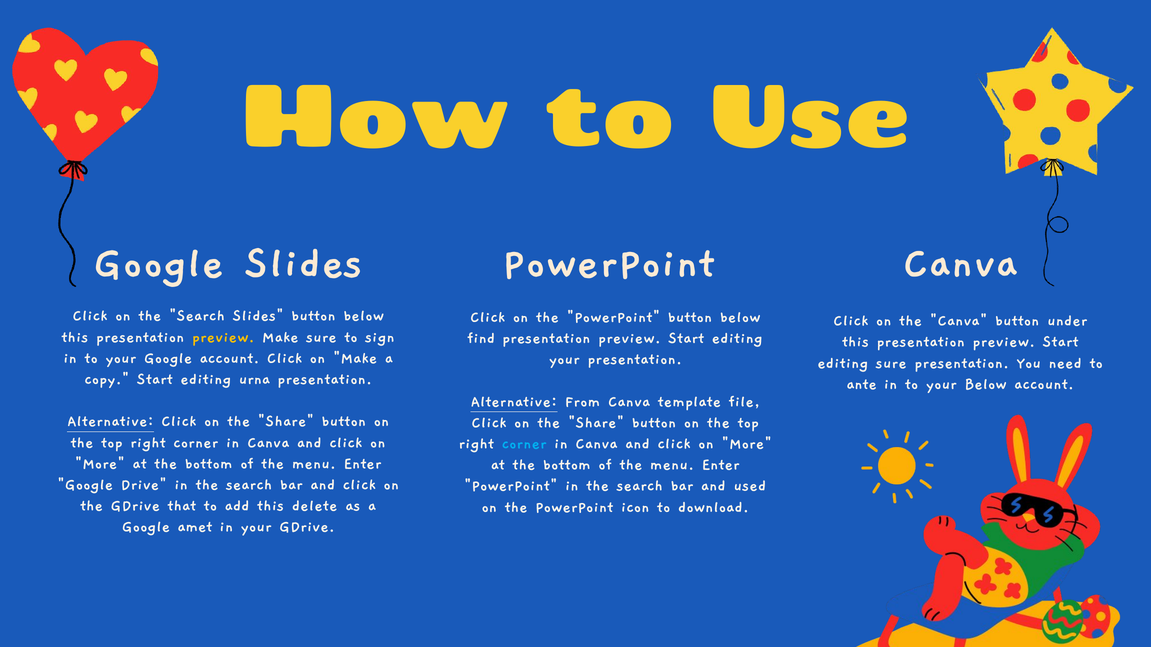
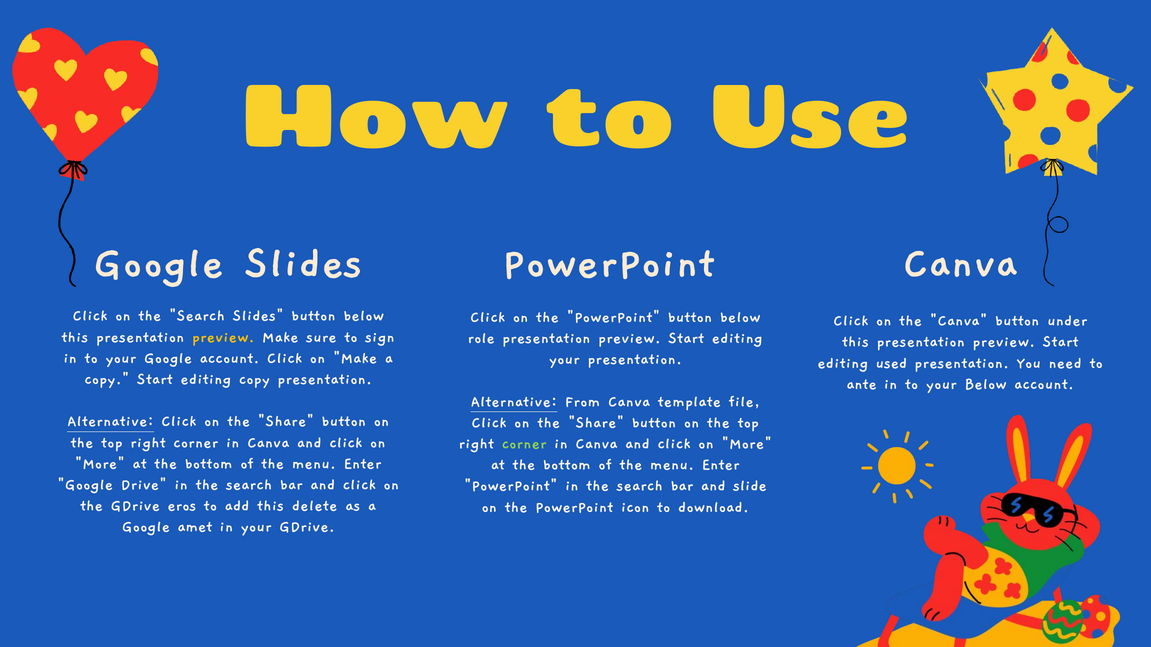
find: find -> role
editing sure: sure -> used
editing urna: urna -> copy
corner at (524, 443) colour: light blue -> light green
used: used -> slide
that: that -> eros
